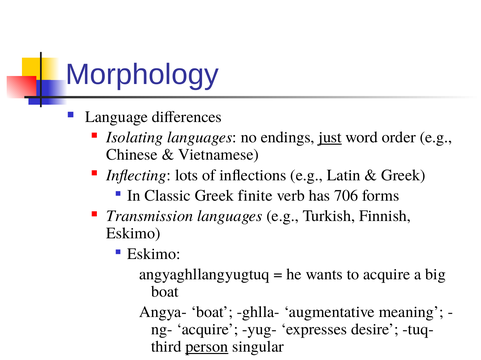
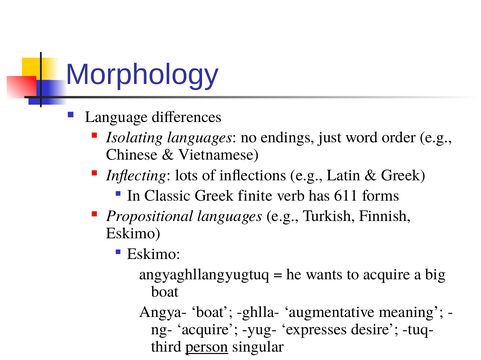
just underline: present -> none
706: 706 -> 611
Transmission: Transmission -> Propositional
